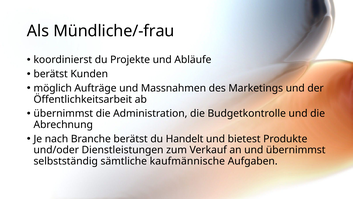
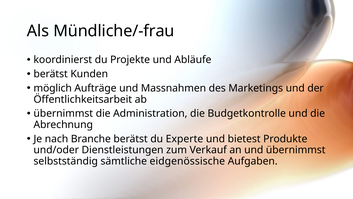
Handelt: Handelt -> Experte
kaufmännische: kaufmännische -> eidgenössische
